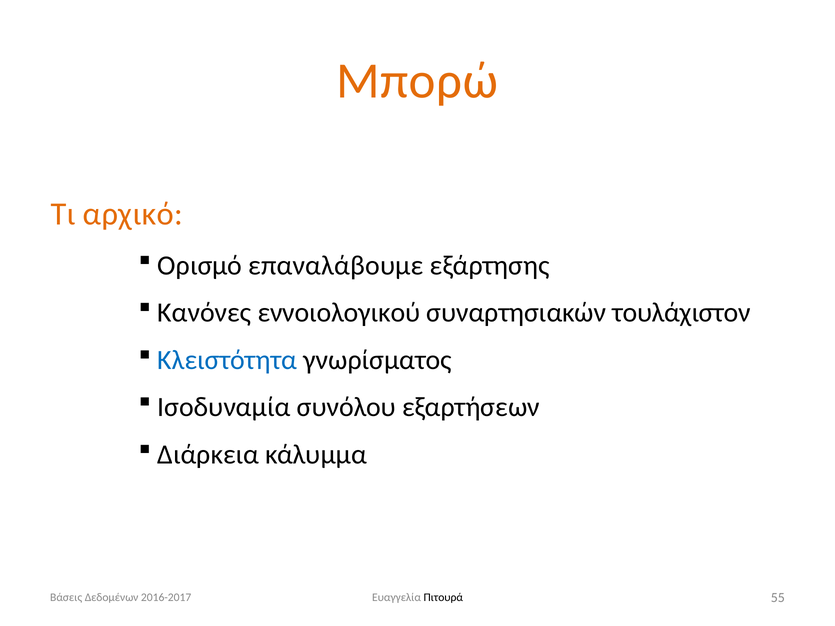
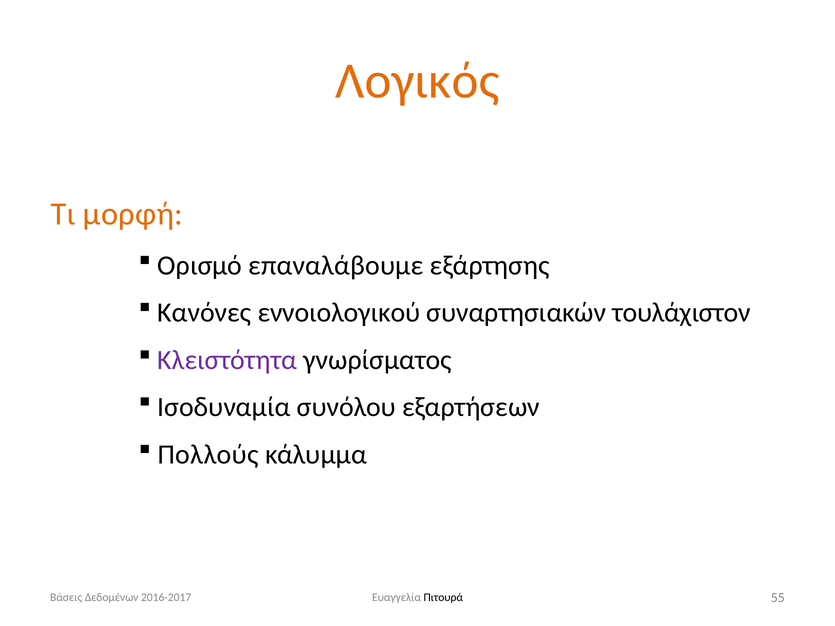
Μπορώ: Μπορώ -> Λογικός
αρχικό: αρχικό -> μορφή
Κλειστότητα colour: blue -> purple
Διάρκεια: Διάρκεια -> Πολλούς
